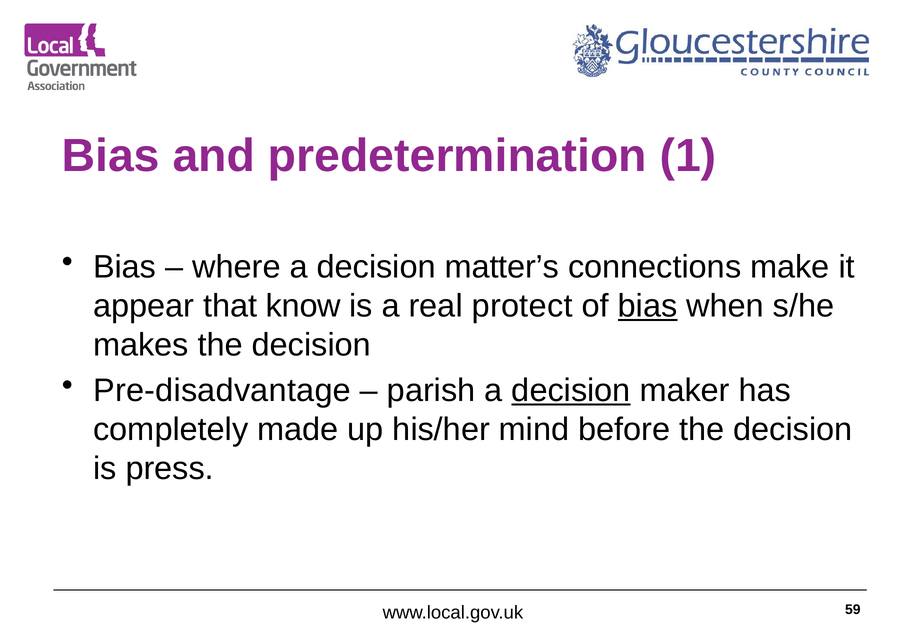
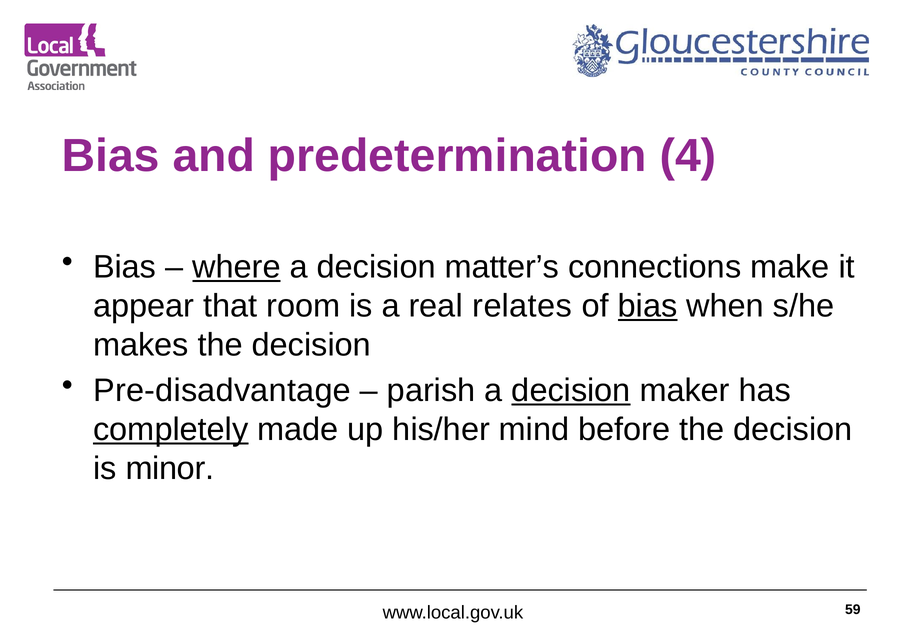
1: 1 -> 4
where underline: none -> present
know: know -> room
protect: protect -> relates
completely underline: none -> present
press: press -> minor
